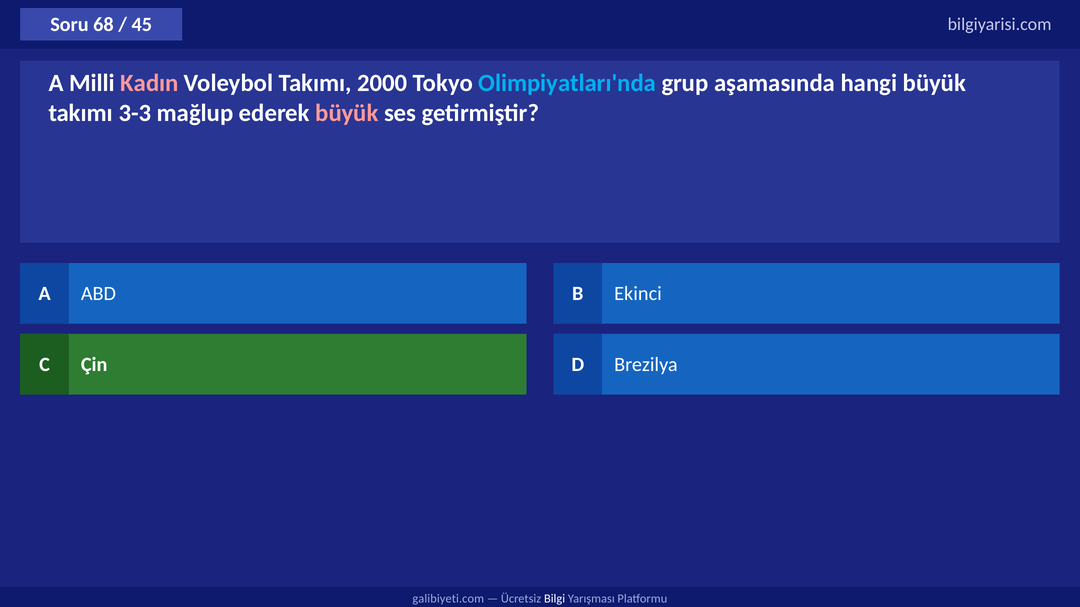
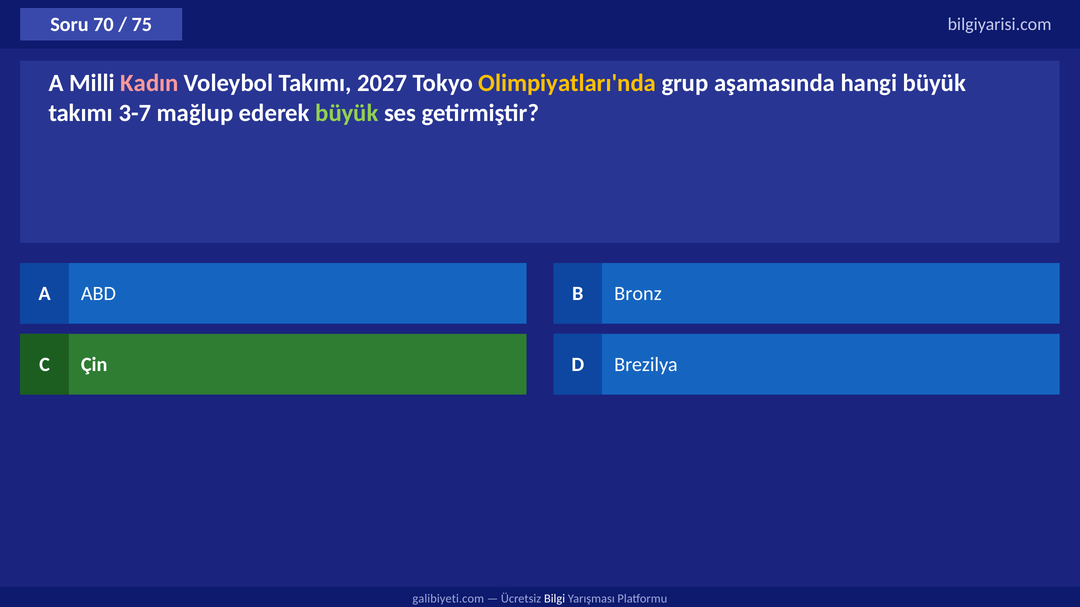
68: 68 -> 70
45: 45 -> 75
2000: 2000 -> 2027
Olimpiyatları'nda colour: light blue -> yellow
3-3: 3-3 -> 3-7
büyük at (347, 113) colour: pink -> light green
Ekinci: Ekinci -> Bronz
